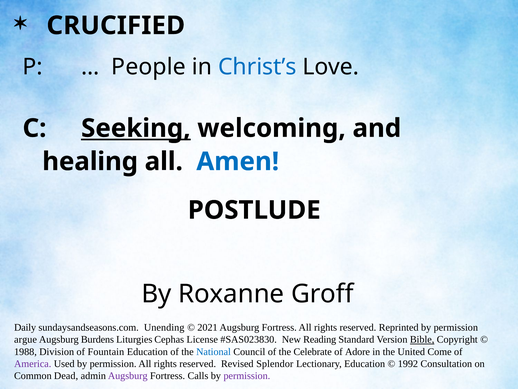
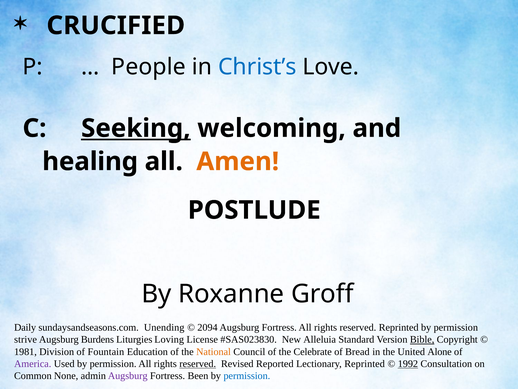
Amen colour: blue -> orange
2021: 2021 -> 2094
argue: argue -> strive
Cephas: Cephas -> Loving
Reading: Reading -> Alleluia
1988: 1988 -> 1981
National colour: blue -> orange
Adore: Adore -> Bread
Come: Come -> Alone
reserved at (198, 363) underline: none -> present
Splendor: Splendor -> Reported
Lectionary Education: Education -> Reprinted
1992 underline: none -> present
Dead: Dead -> None
Calls: Calls -> Been
permission at (247, 375) colour: purple -> blue
